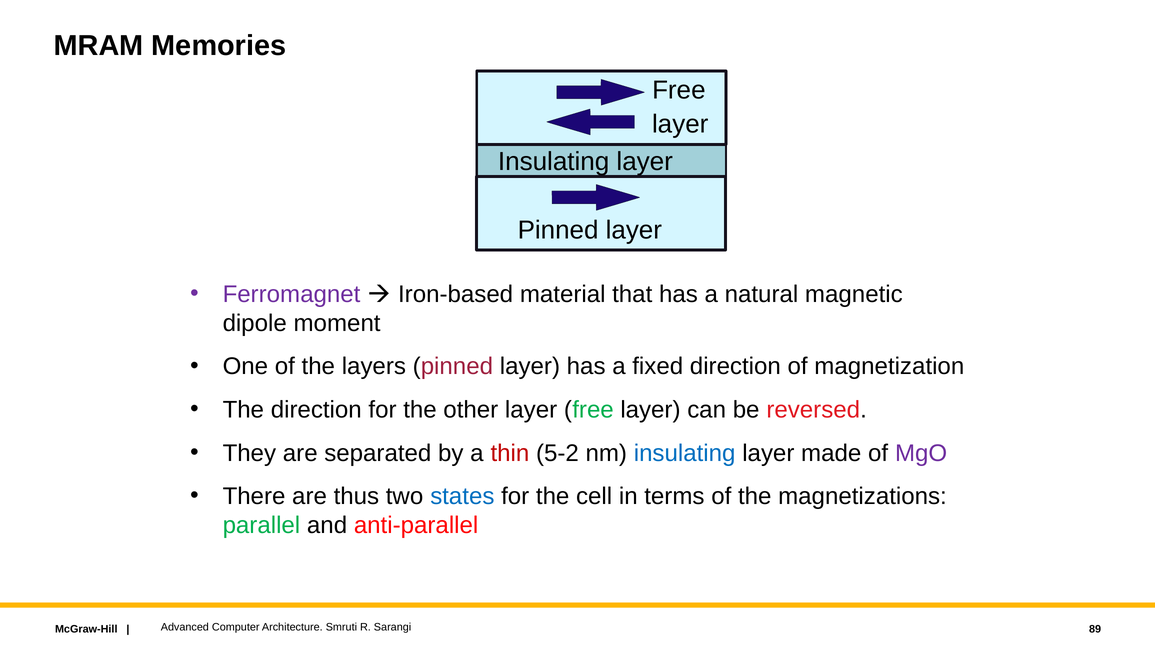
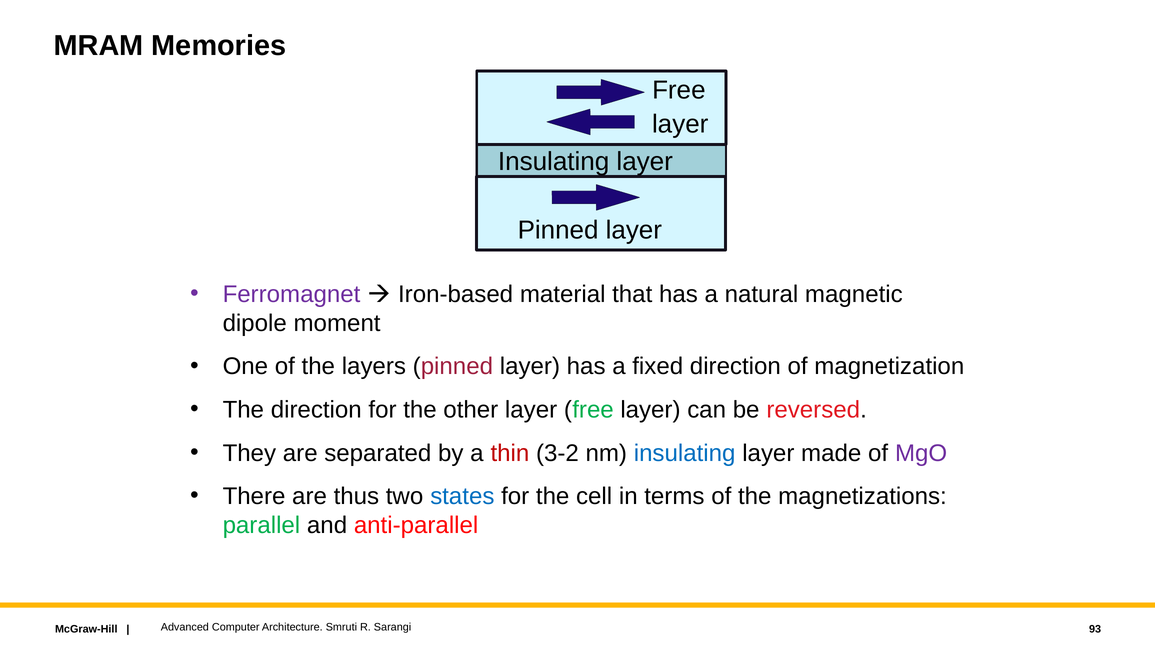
5-2: 5-2 -> 3-2
89: 89 -> 93
